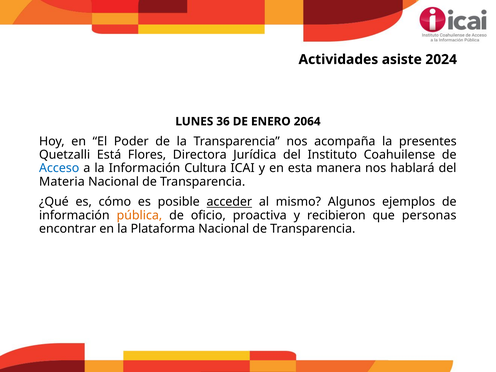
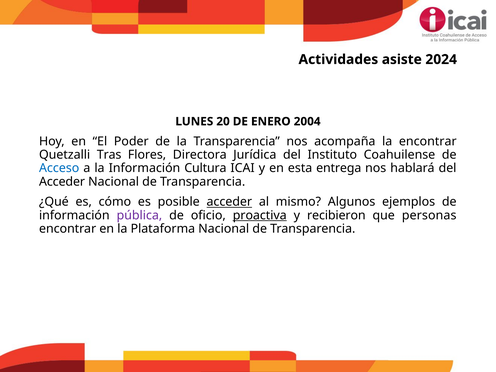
36: 36 -> 20
2064: 2064 -> 2004
la presentes: presentes -> encontrar
Está: Está -> Tras
manera: manera -> entrega
Materia at (62, 182): Materia -> Acceder
pública colour: orange -> purple
proactiva underline: none -> present
